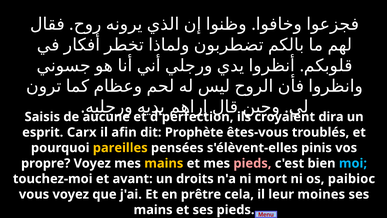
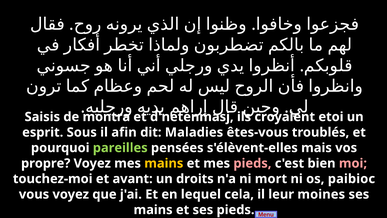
aucune: aucune -> montra
d'perfection: d'perfection -> d'netenmasj
dira: dira -> etoi
Carx: Carx -> Sous
Prophète: Prophète -> Maladies
pareilles colour: yellow -> light green
pinis: pinis -> mais
moi colour: light blue -> pink
prêtre: prêtre -> lequel
